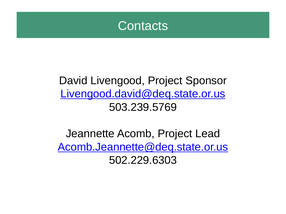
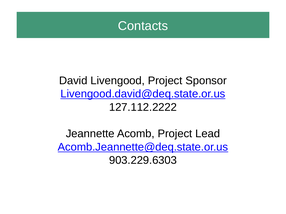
503.239.5769: 503.239.5769 -> 127.112.2222
502.229.6303: 502.229.6303 -> 903.229.6303
